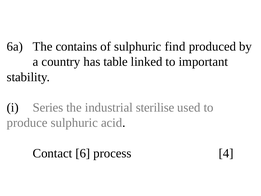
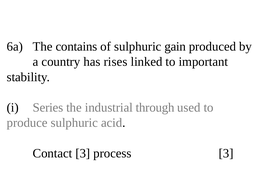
find: find -> gain
table: table -> rises
sterilise: sterilise -> through
Contact 6: 6 -> 3
process 4: 4 -> 3
